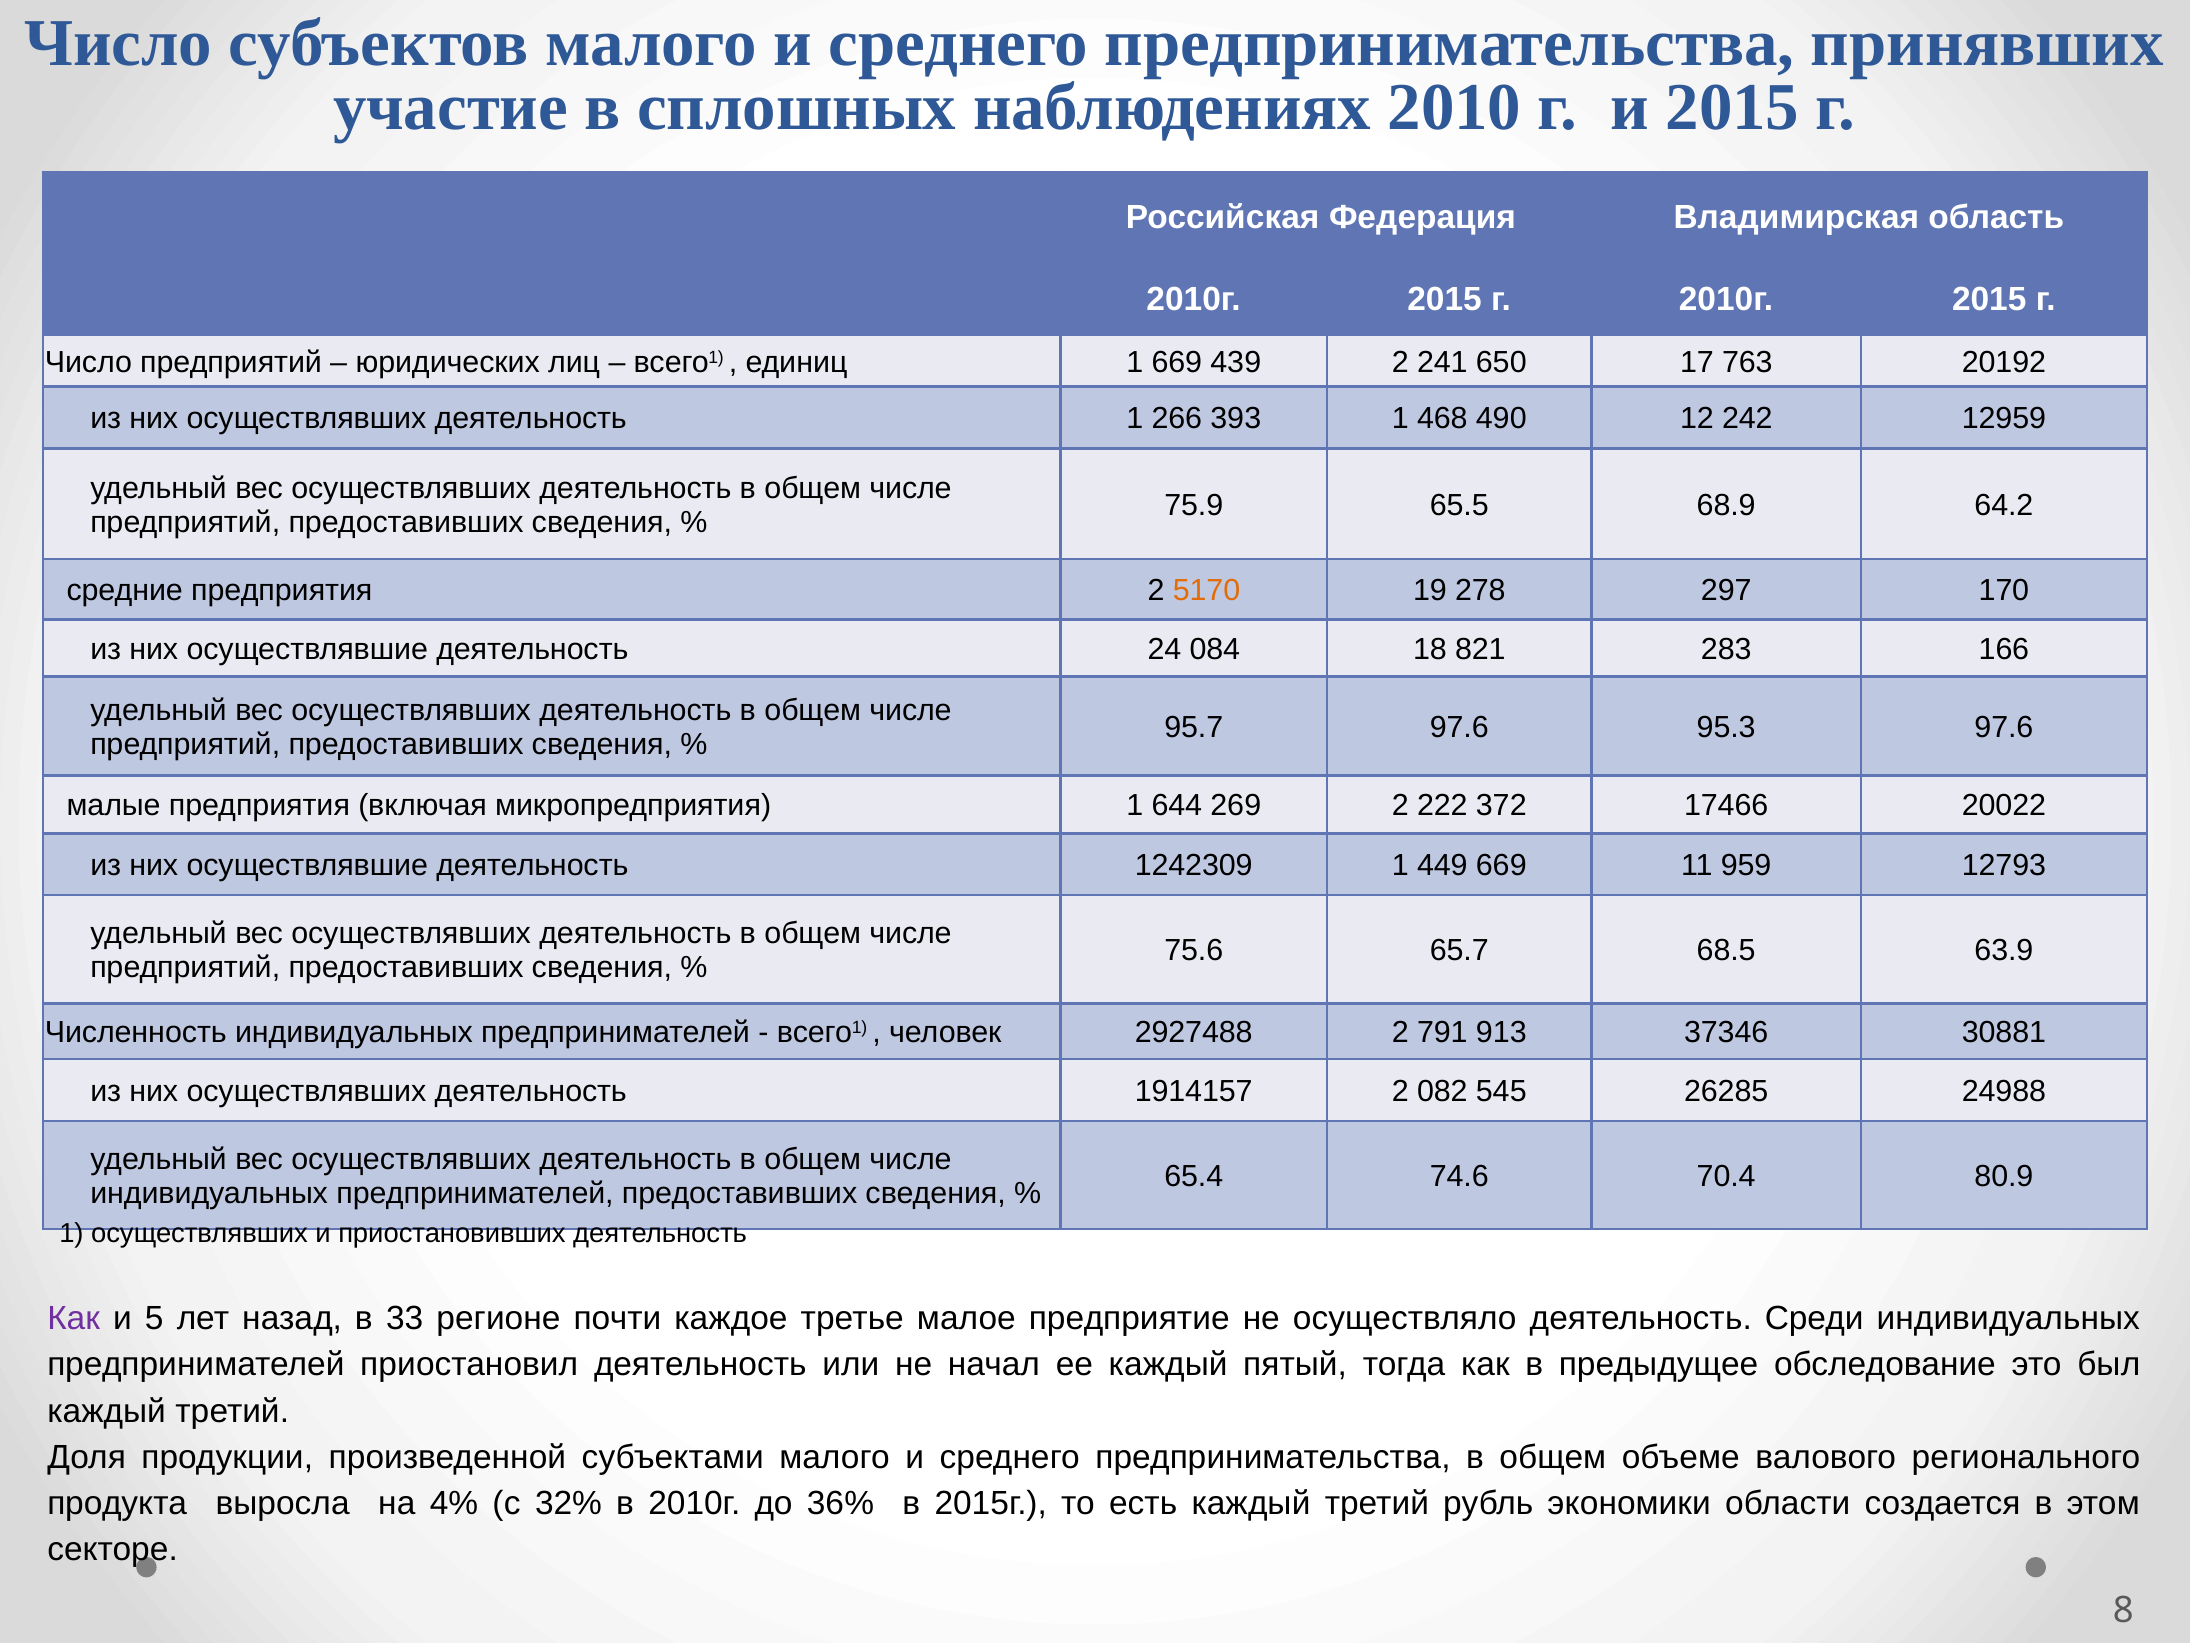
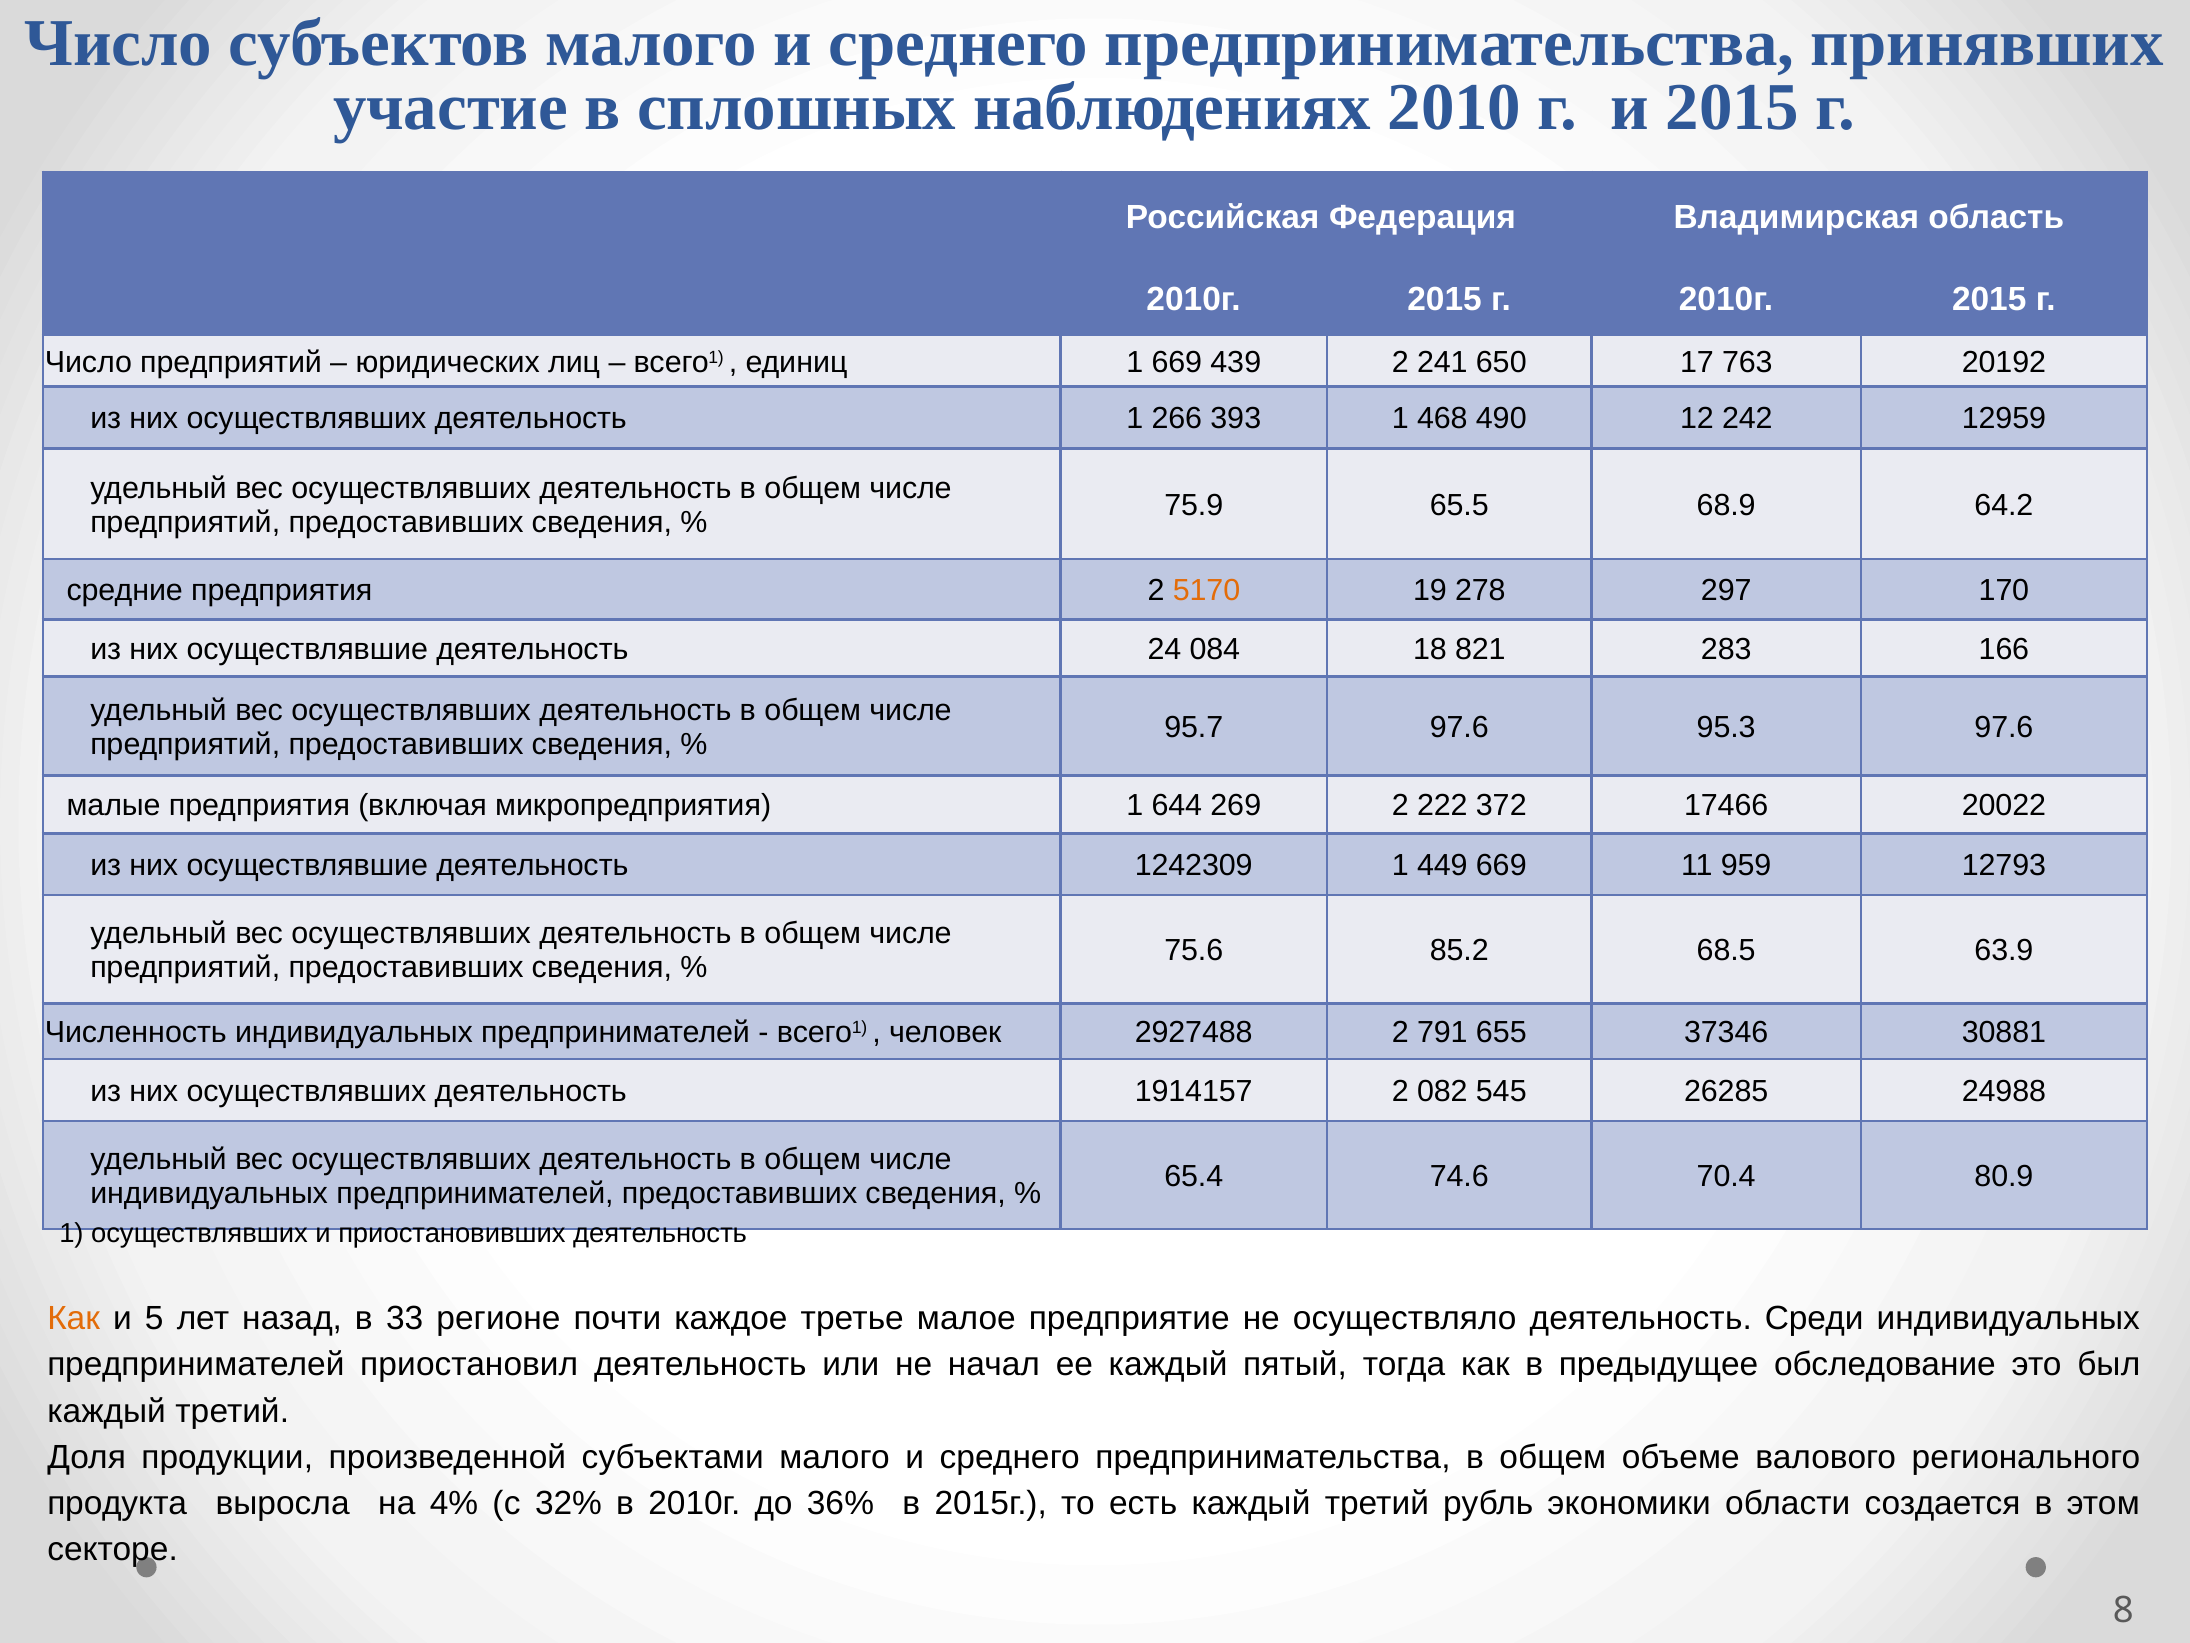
65.7: 65.7 -> 85.2
913: 913 -> 655
Как at (74, 1318) colour: purple -> orange
